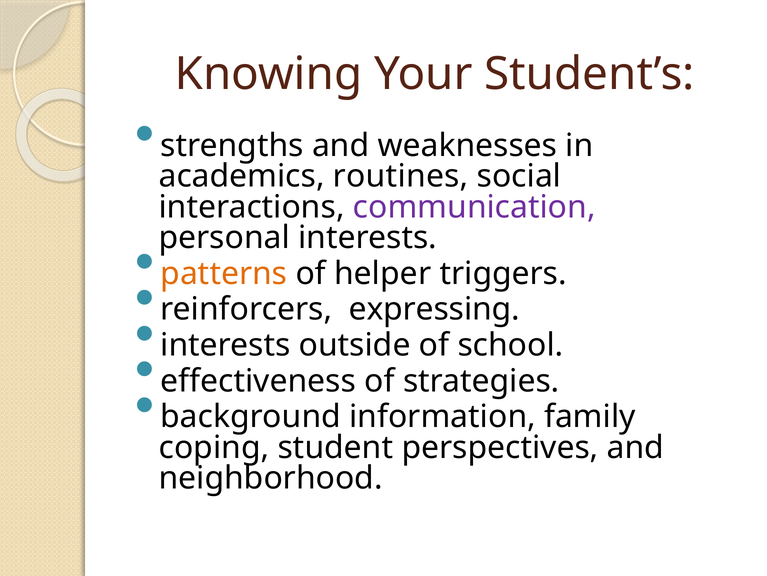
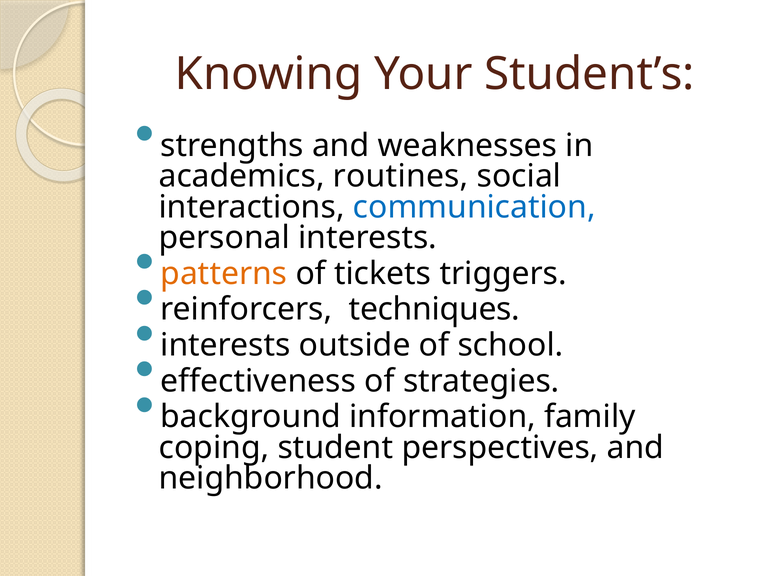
communication colour: purple -> blue
helper: helper -> tickets
expressing: expressing -> techniques
